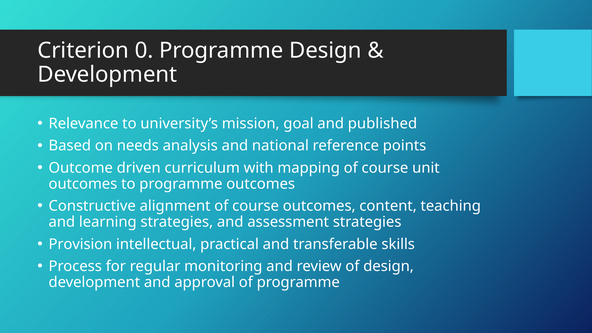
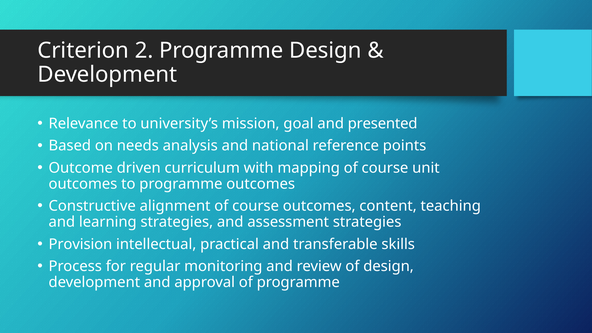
0: 0 -> 2
published: published -> presented
